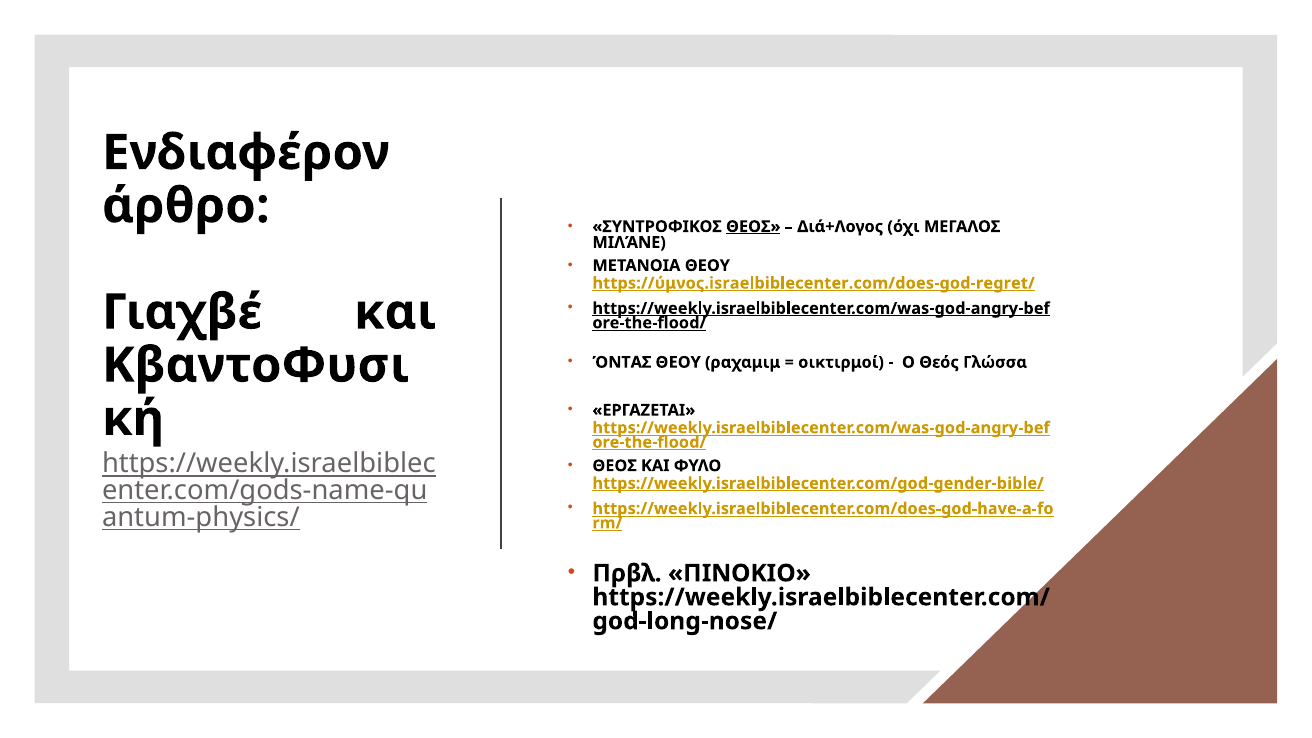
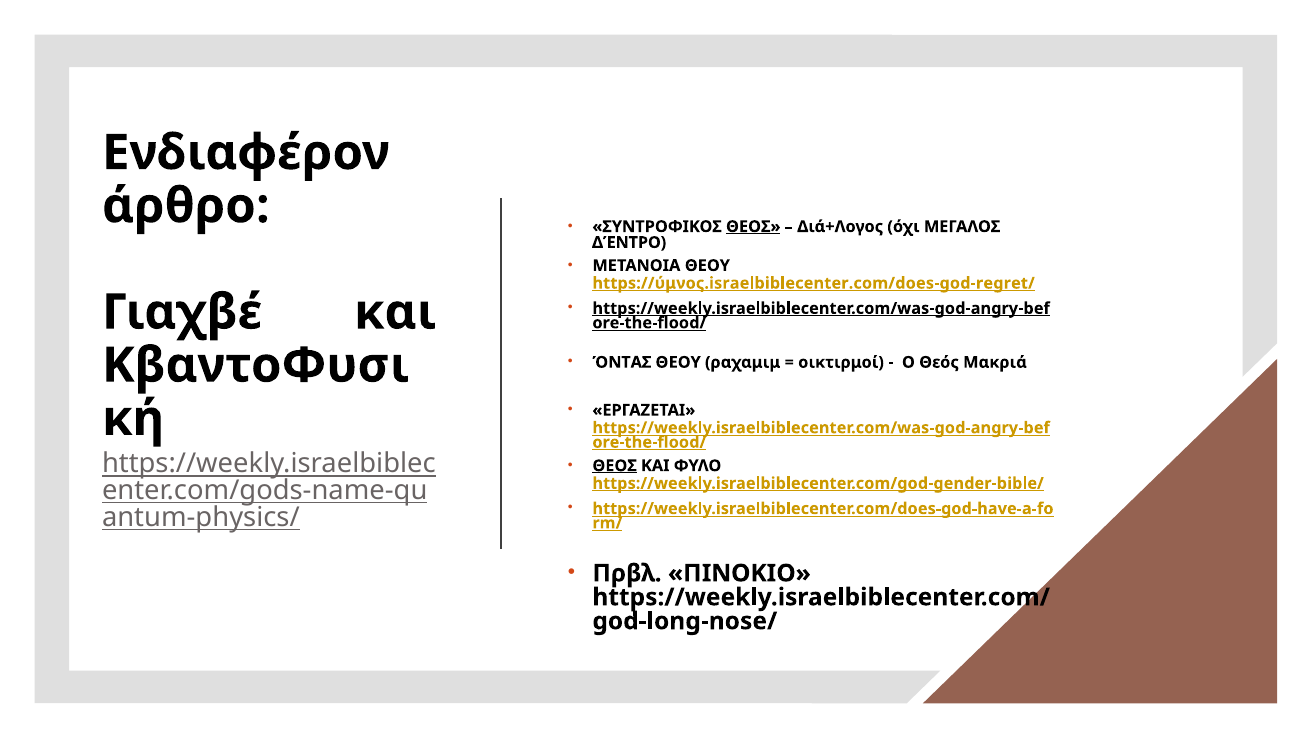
ΜΙΛΆΝΕ: ΜΙΛΆΝΕ -> ΔΈΝΤΡΟ
Γλώσσα: Γλώσσα -> Μακριά
ΘΕΟΣ at (615, 466) underline: none -> present
